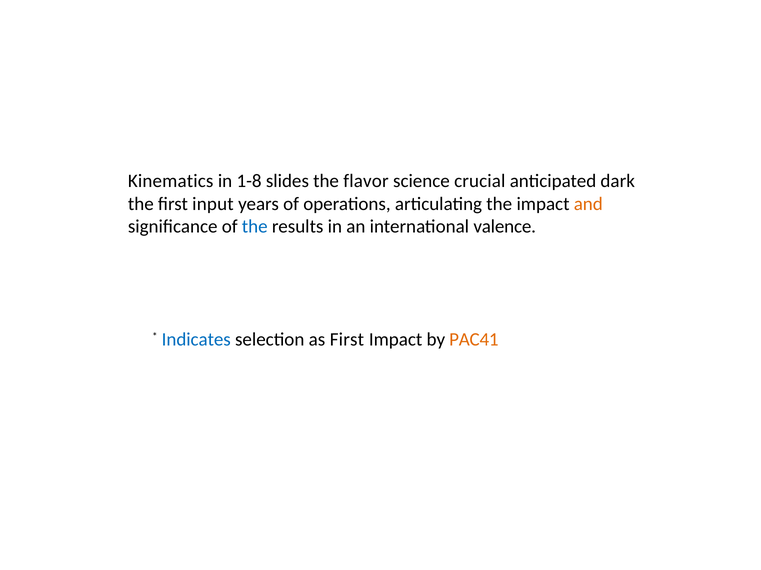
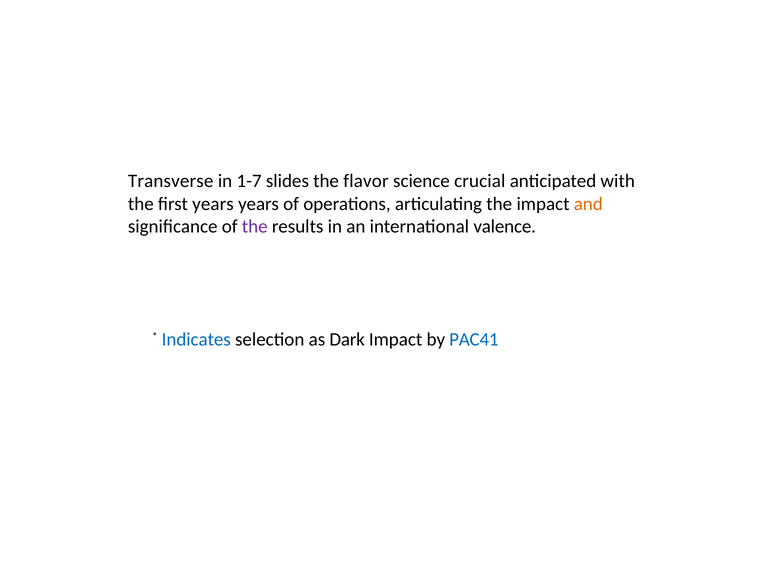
Kinematics: Kinematics -> Transverse
1-8: 1-8 -> 1-7
dark: dark -> with
first input: input -> years
the at (255, 227) colour: blue -> purple
as First: First -> Dark
PAC41 colour: orange -> blue
